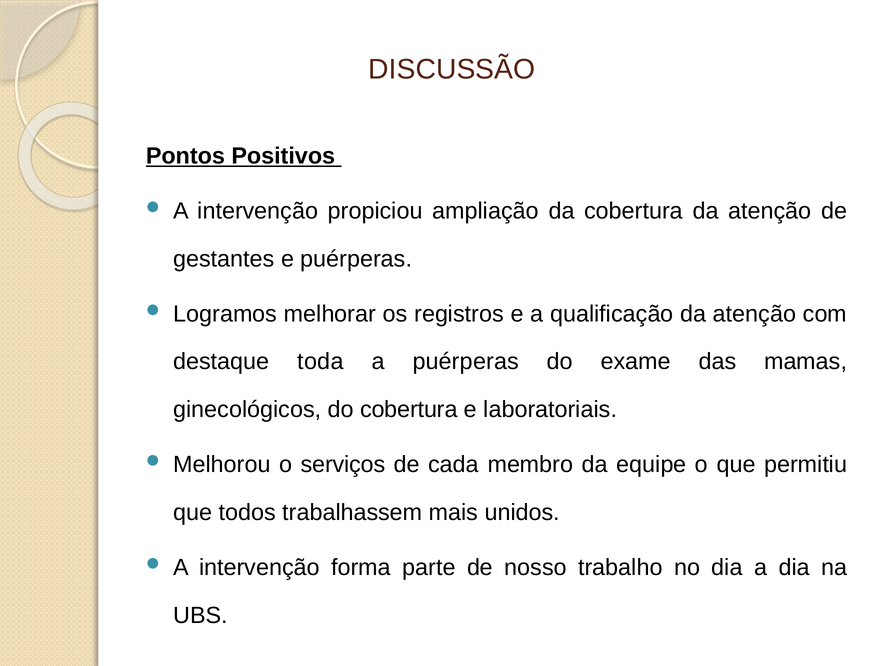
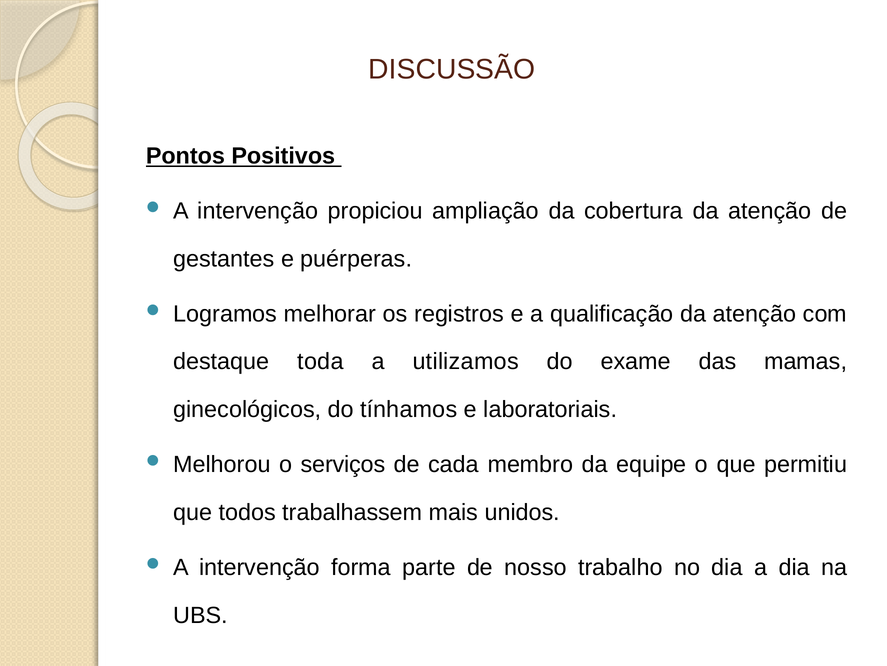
a puérperas: puérperas -> utilizamos
do cobertura: cobertura -> tínhamos
